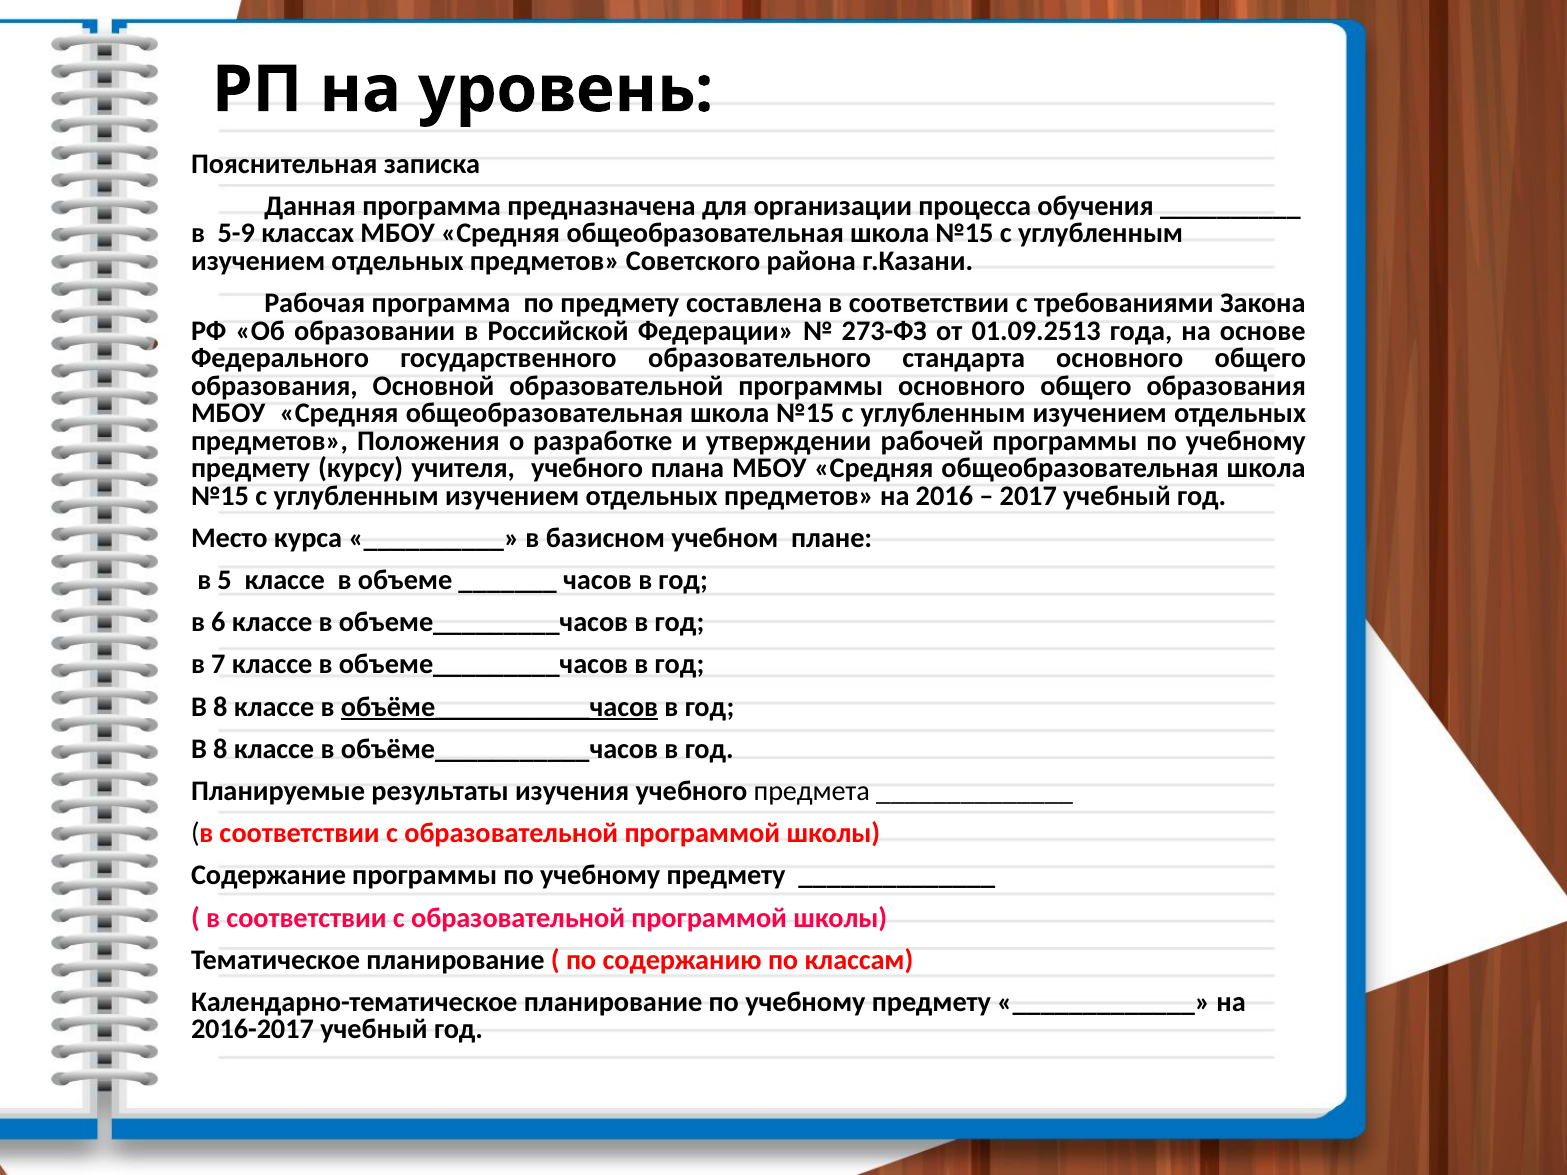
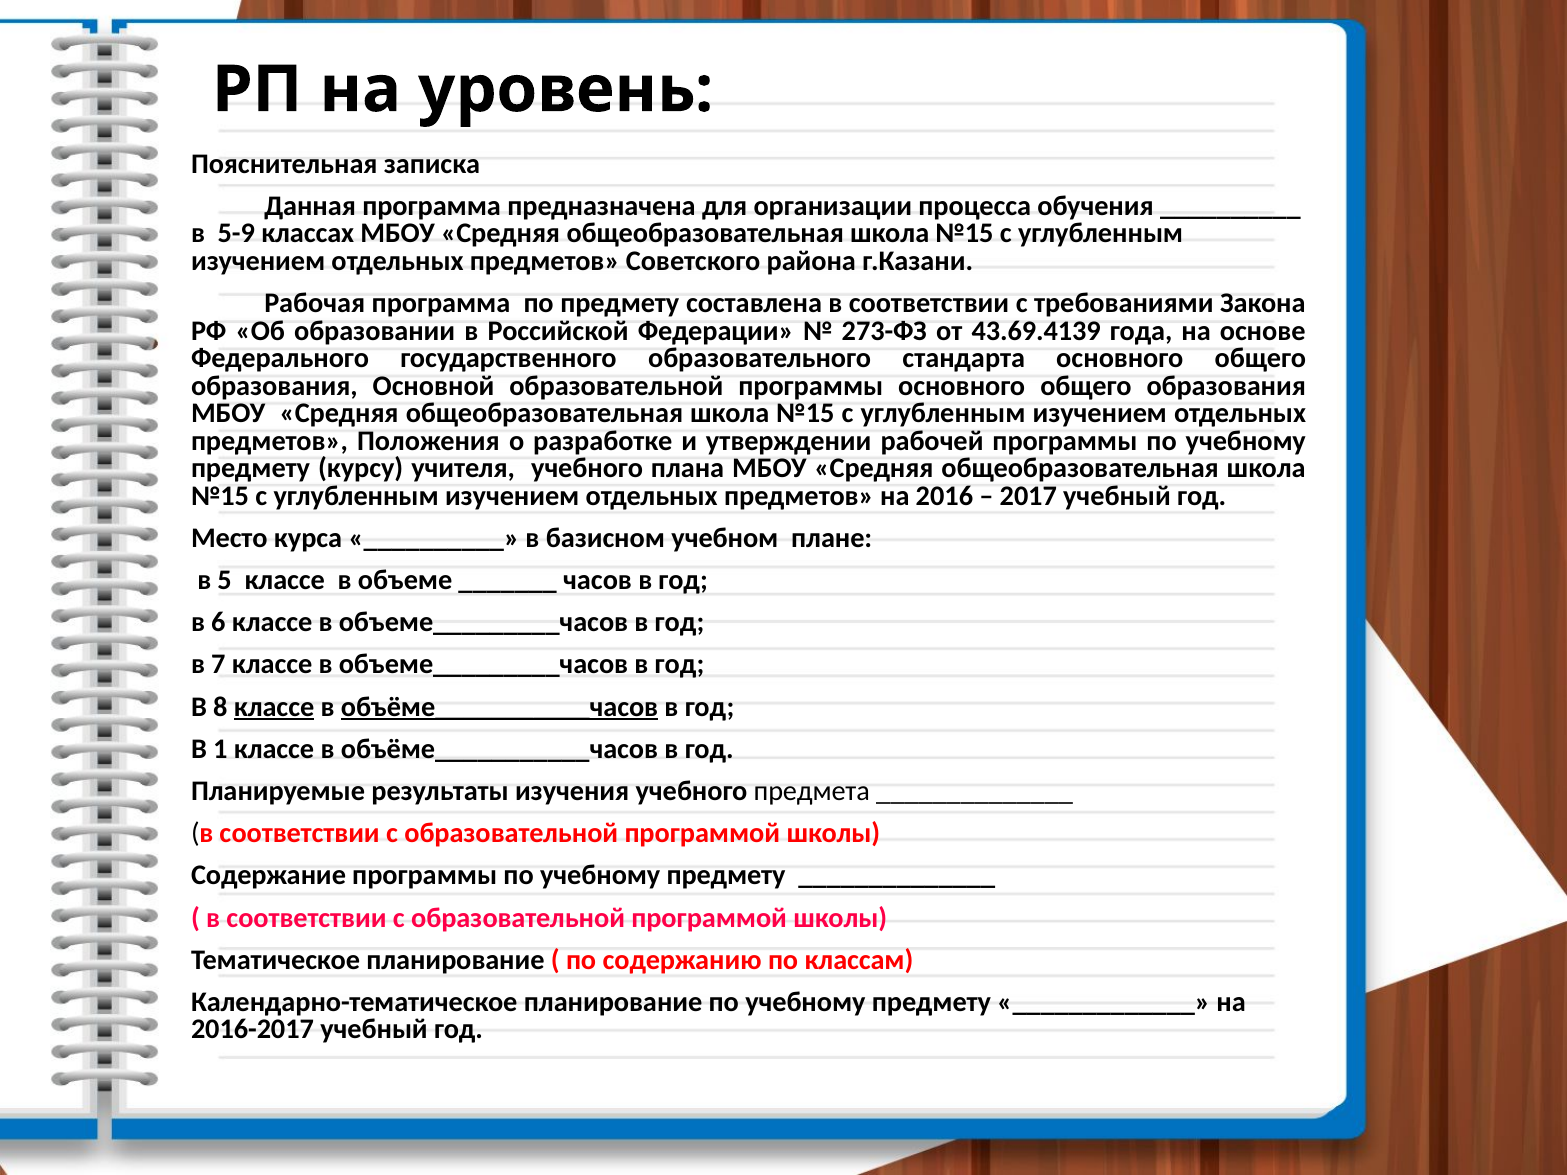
01.09.2513: 01.09.2513 -> 43.69.4139
классе at (274, 707) underline: none -> present
8 at (220, 749): 8 -> 1
